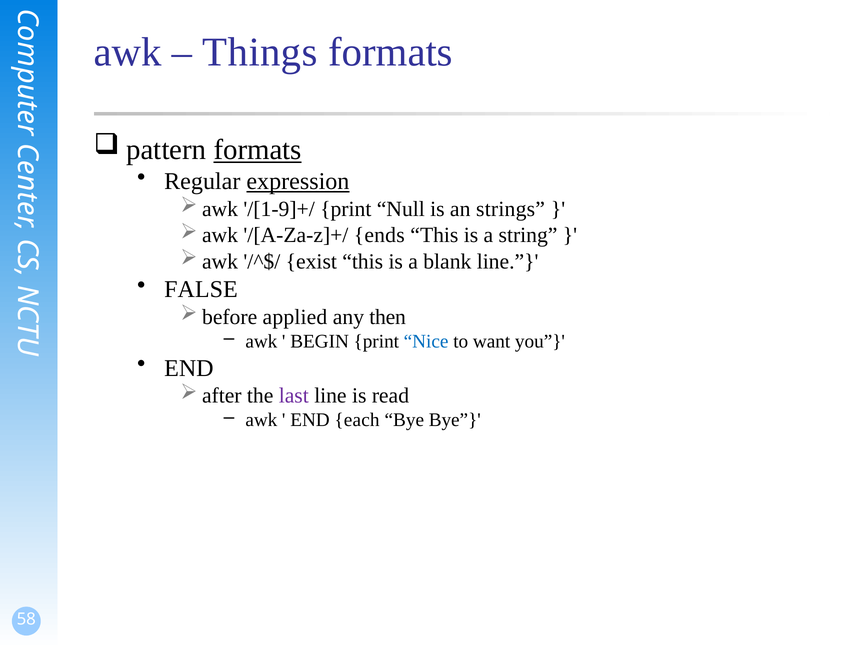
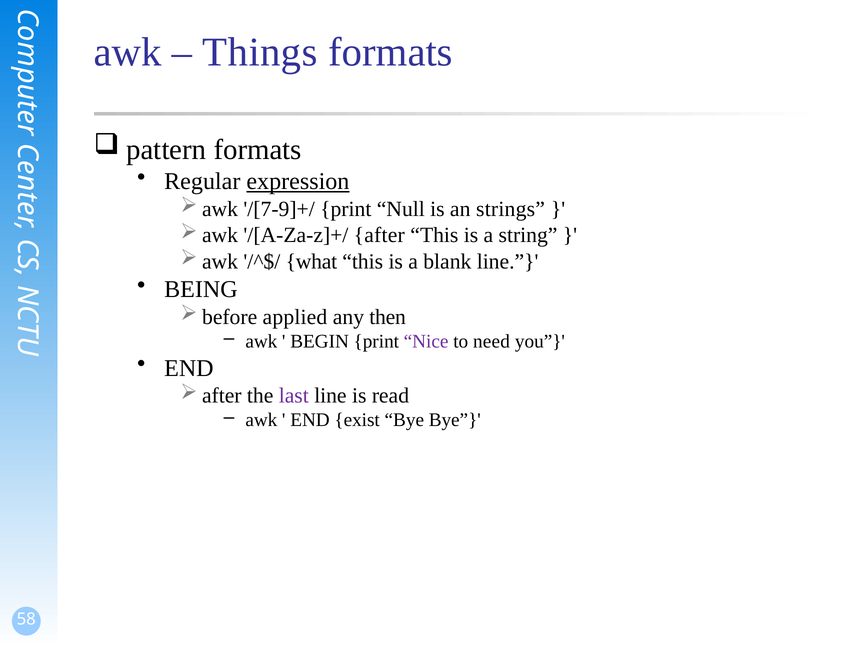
formats at (258, 150) underline: present -> none
/[1-9]+/: /[1-9]+/ -> /[7-9]+/
ends: ends -> after
exist: exist -> what
FALSE: FALSE -> BEING
Nice colour: blue -> purple
want: want -> need
each: each -> exist
